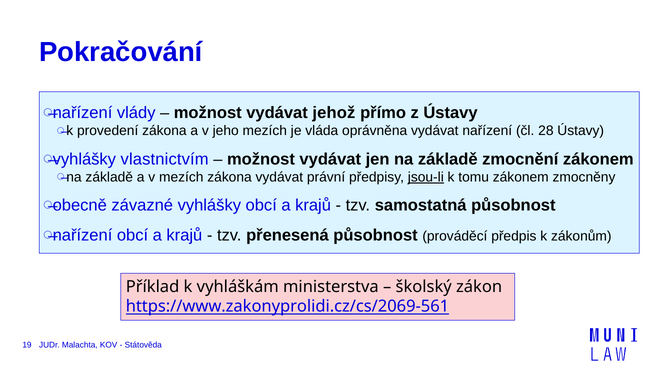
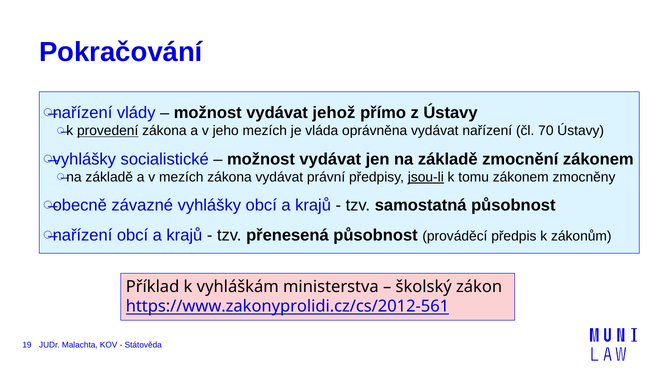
provedení underline: none -> present
28: 28 -> 70
vlastnictvím: vlastnictvím -> socialistické
https://www.zakonyprolidi.cz/cs/2069-561: https://www.zakonyprolidi.cz/cs/2069-561 -> https://www.zakonyprolidi.cz/cs/2012-561
